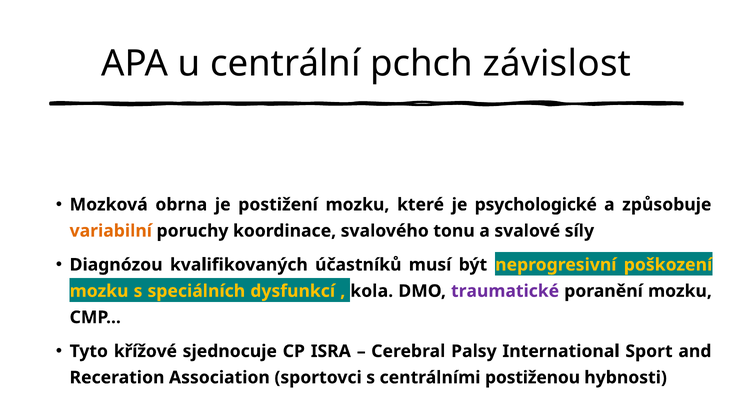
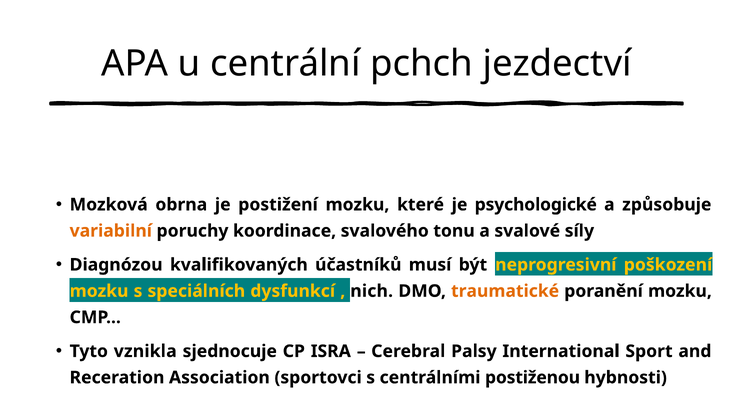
závislost: závislost -> jezdectví
kola: kola -> nich
traumatické colour: purple -> orange
křížové: křížové -> vznikla
